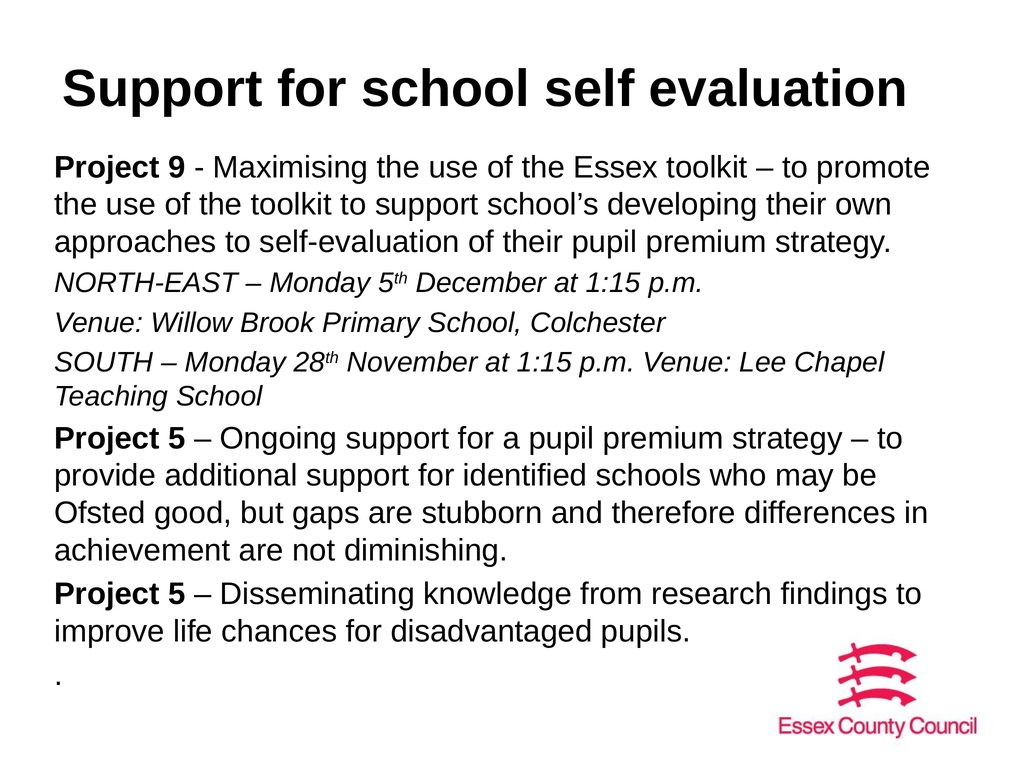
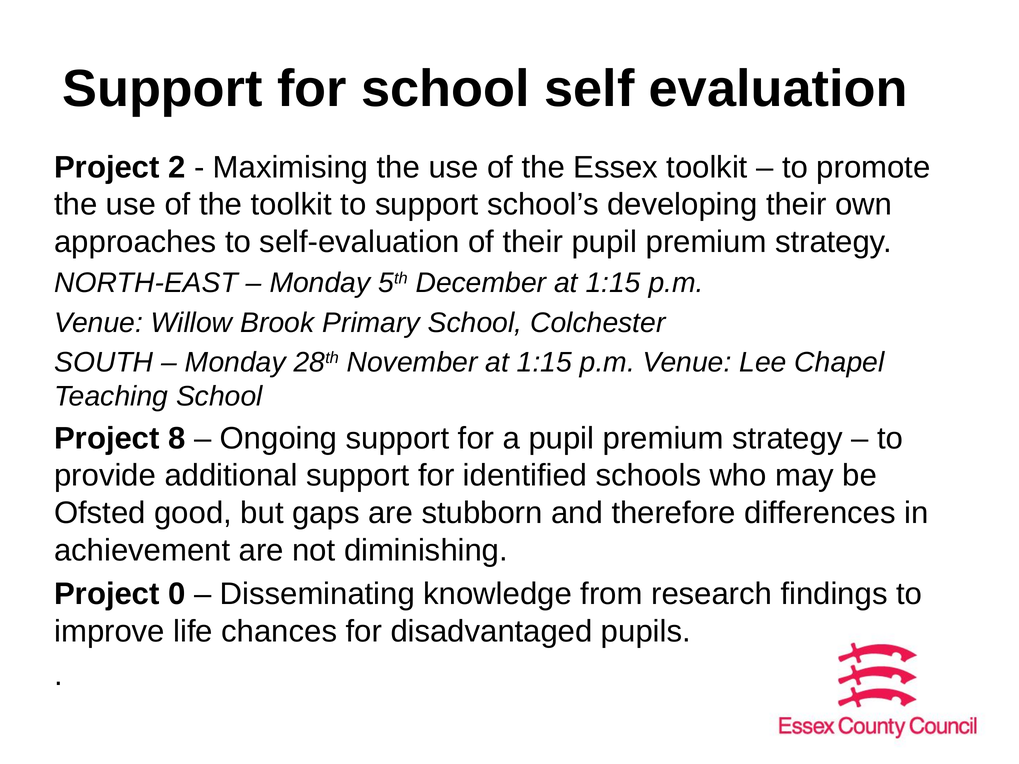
9: 9 -> 2
5 at (177, 438): 5 -> 8
5 at (177, 594): 5 -> 0
